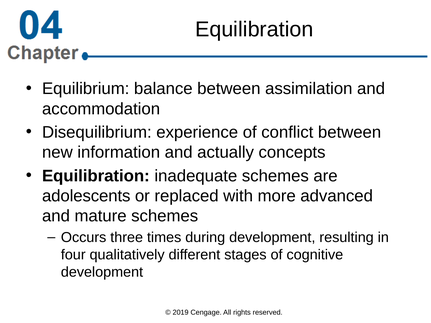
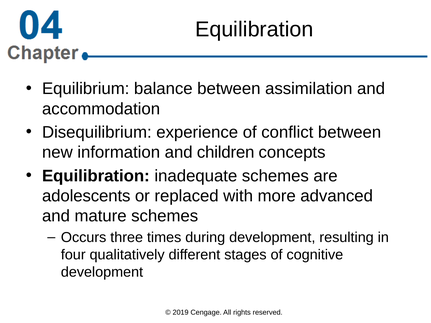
actually: actually -> children
